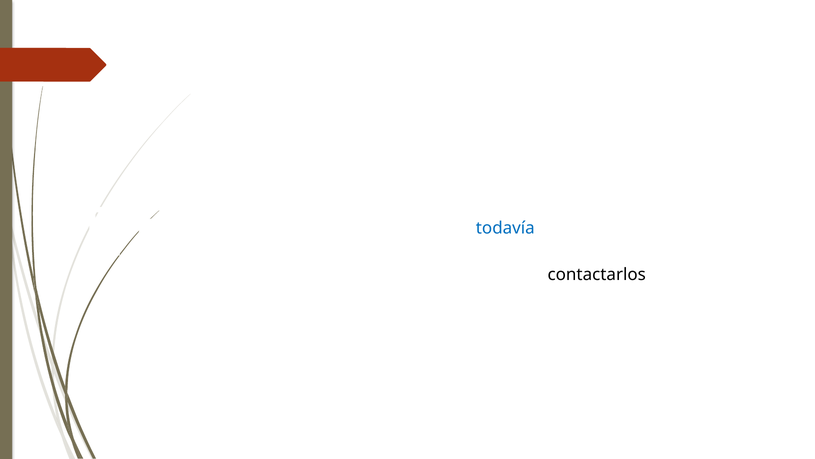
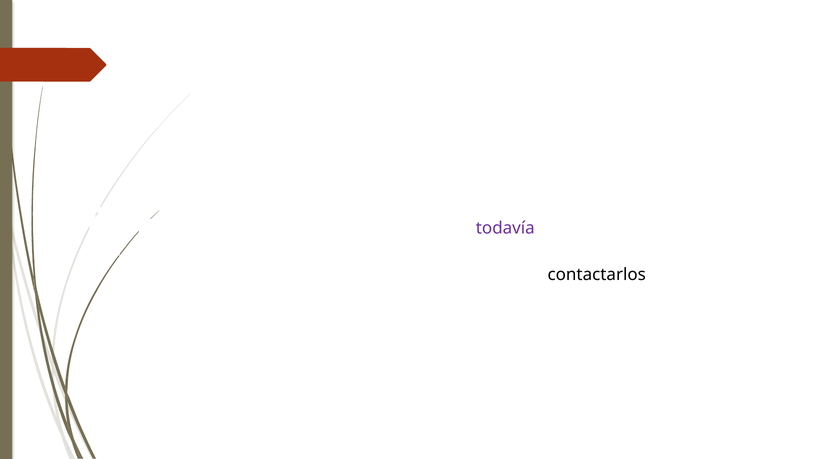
todavía at (505, 228) colour: blue -> purple
